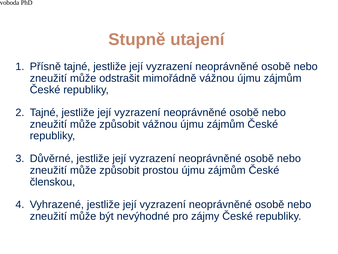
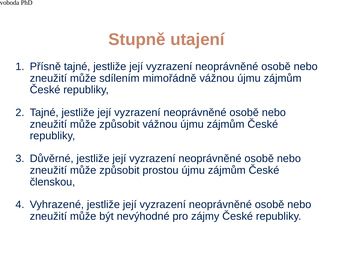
odstrašit: odstrašit -> sdílením
